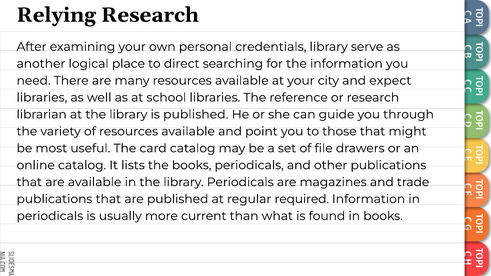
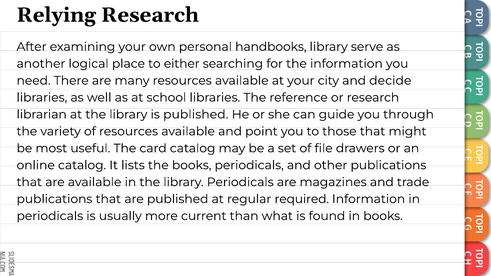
credentials: credentials -> handbooks
direct: direct -> either
expect: expect -> decide
